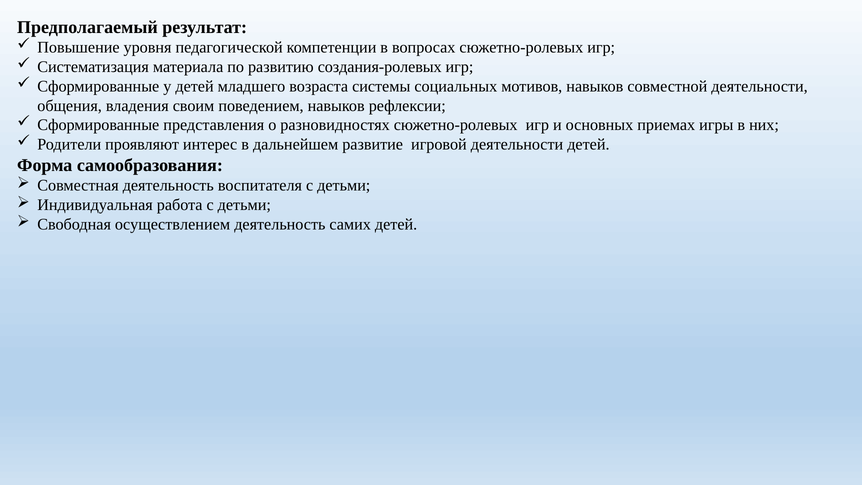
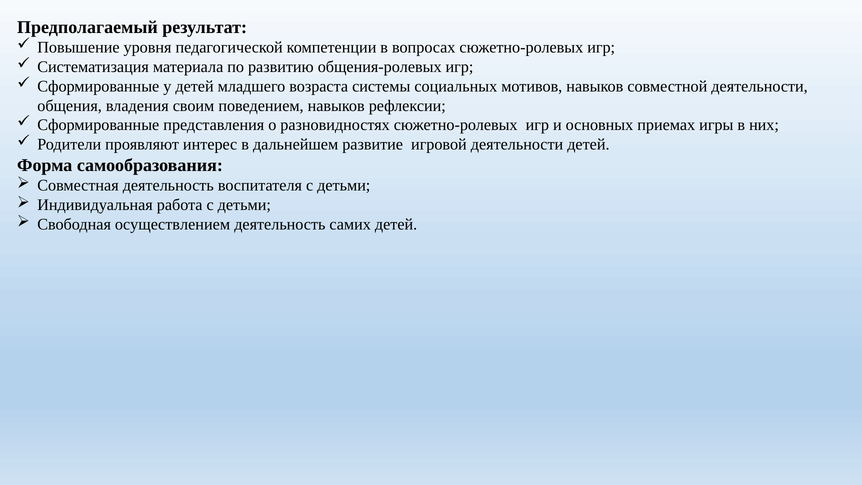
создания-ролевых: создания-ролевых -> общения-ролевых
